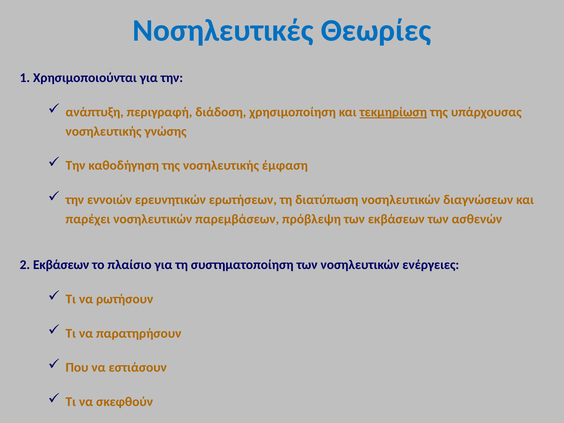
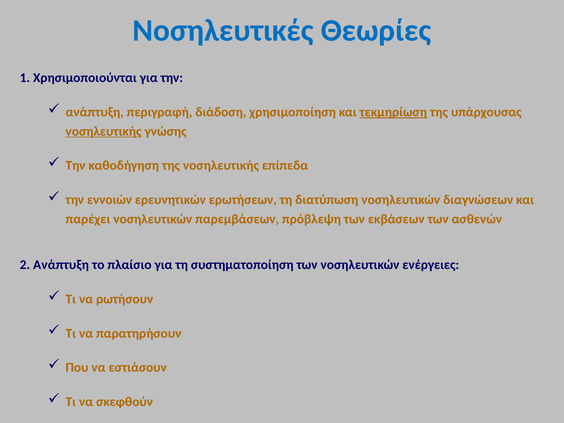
νοσηλευτικής at (104, 131) underline: none -> present
έμφαση: έμφαση -> επίπεδα
2 Εκβάσεων: Εκβάσεων -> Ανάπτυξη
